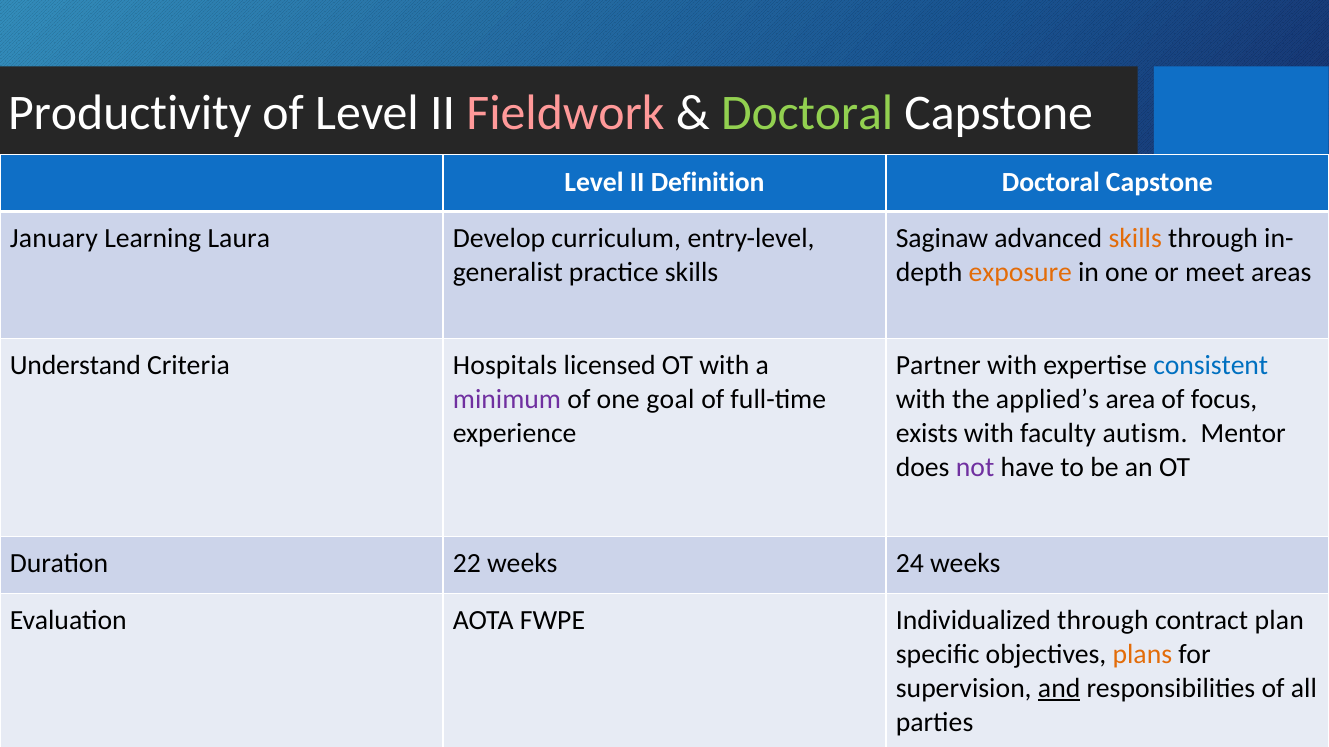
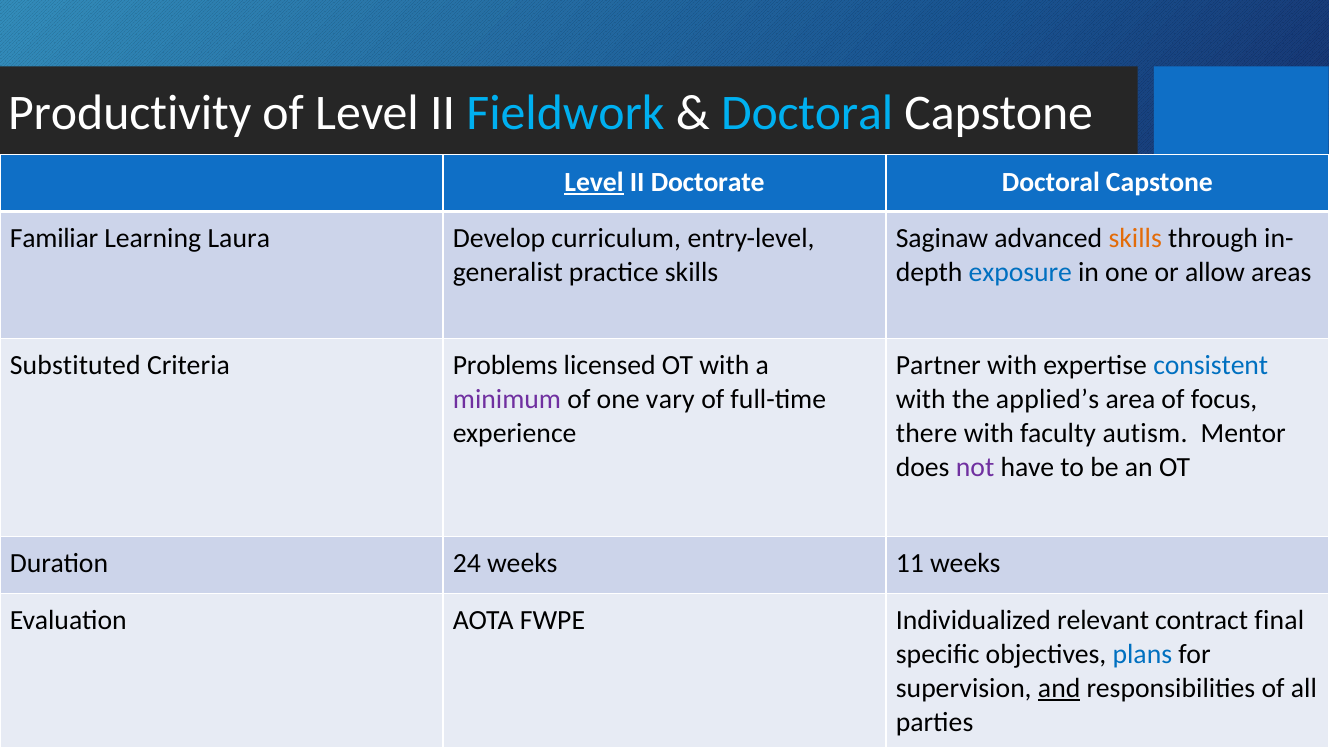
Fieldwork colour: pink -> light blue
Doctoral at (807, 114) colour: light green -> light blue
Level at (594, 182) underline: none -> present
Definition: Definition -> Doctorate
January: January -> Familiar
exposure colour: orange -> blue
meet: meet -> allow
Understand: Understand -> Substituted
Hospitals: Hospitals -> Problems
goal: goal -> vary
exists: exists -> there
22: 22 -> 24
24: 24 -> 11
Individualized through: through -> relevant
plan: plan -> final
plans colour: orange -> blue
